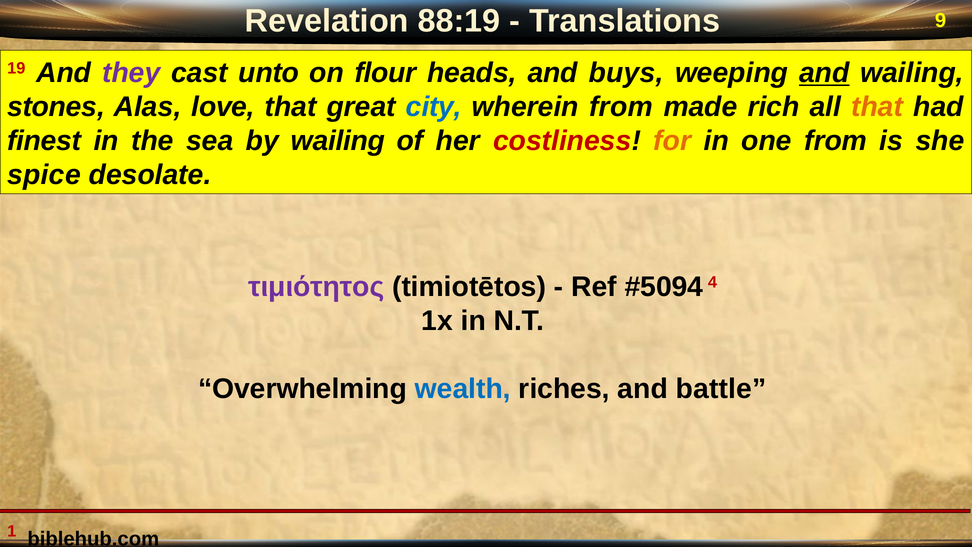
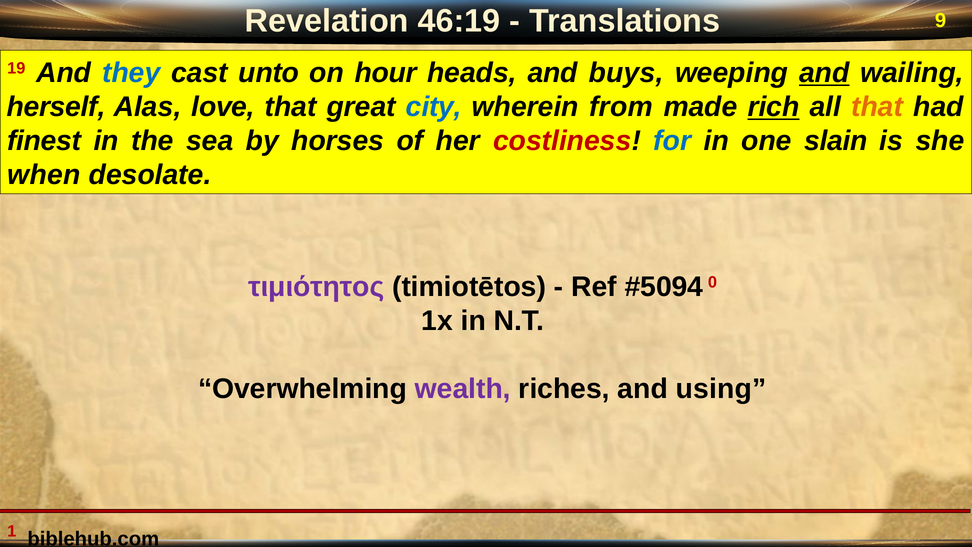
88:19: 88:19 -> 46:19
they colour: purple -> blue
flour: flour -> hour
stones: stones -> herself
rich underline: none -> present
by wailing: wailing -> horses
for colour: orange -> blue
one from: from -> slain
spice: spice -> when
4: 4 -> 0
wealth colour: blue -> purple
battle: battle -> using
